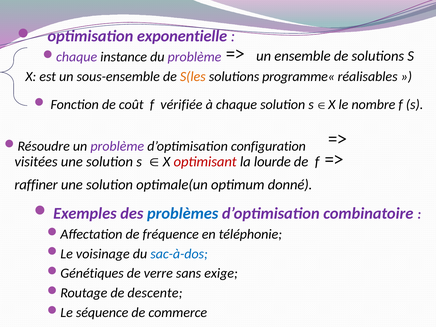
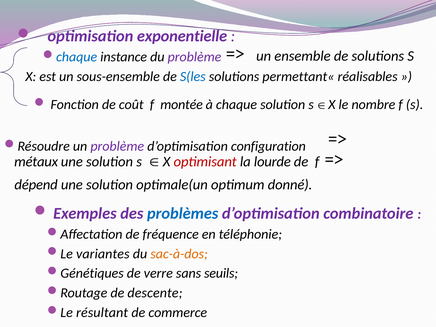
chaque at (77, 57) colour: purple -> blue
S(les colour: orange -> blue
programme«: programme« -> permettant«
vérifiée: vérifiée -> montée
visitées: visitées -> métaux
raffiner: raffiner -> dépend
voisinage: voisinage -> variantes
sac-à-dos colour: blue -> orange
exige: exige -> seuils
séquence: séquence -> résultant
